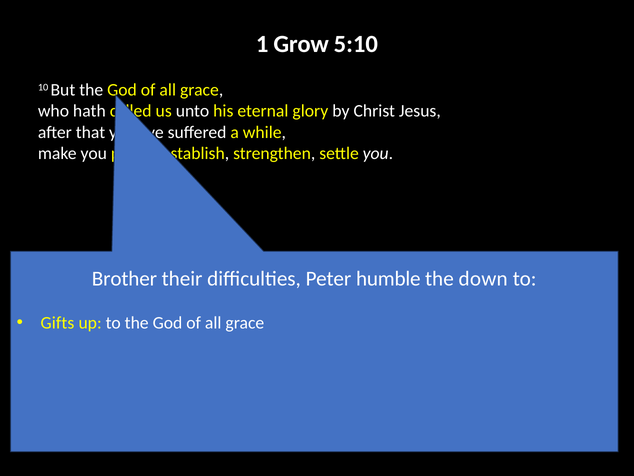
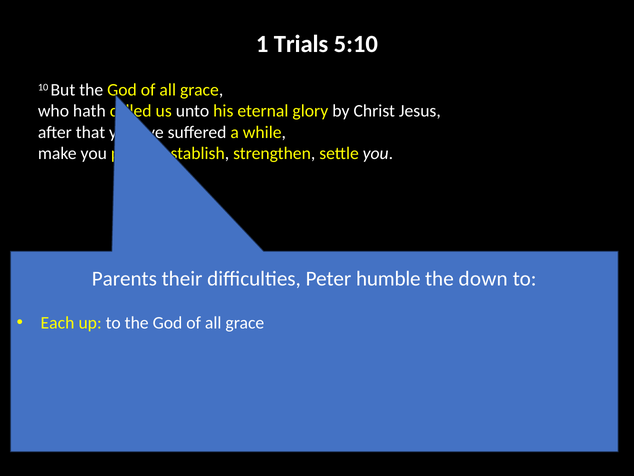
Grow: Grow -> Trials
Brother: Brother -> Parents
Gifts: Gifts -> Each
